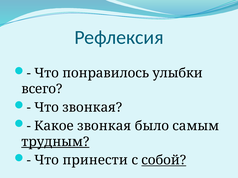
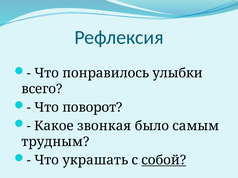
Что звонкая: звонкая -> поворот
трудным underline: present -> none
принести: принести -> украшать
